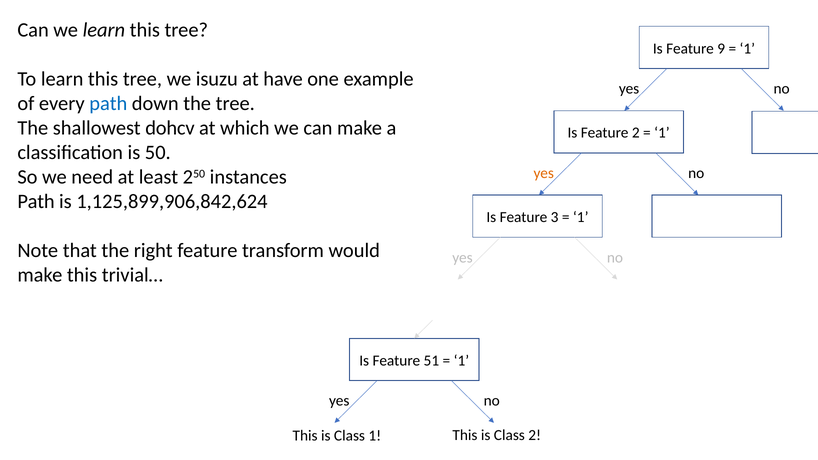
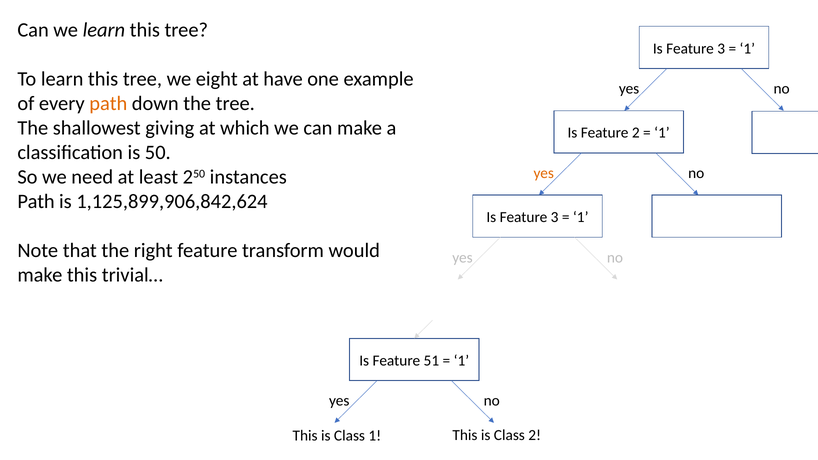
9 at (721, 48): 9 -> 3
isuzu: isuzu -> eight
path at (108, 103) colour: blue -> orange
dohcv: dohcv -> giving
